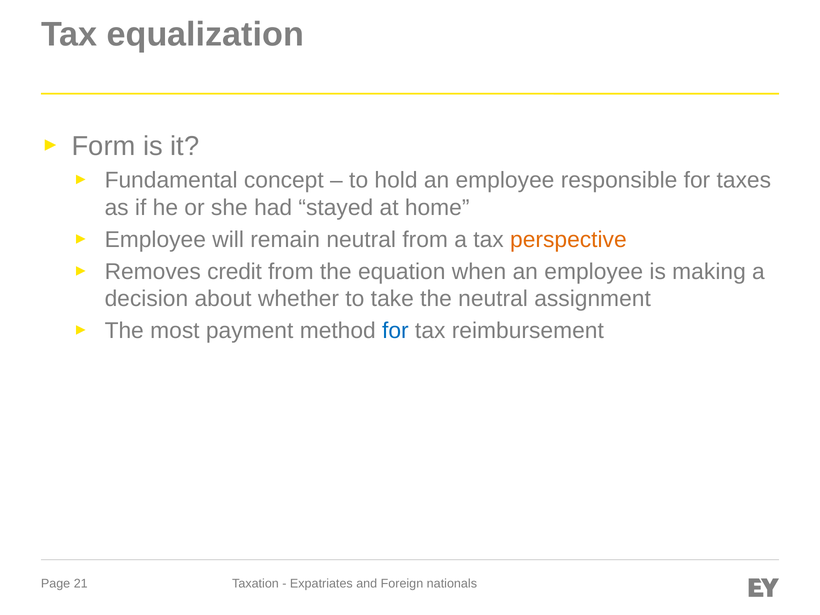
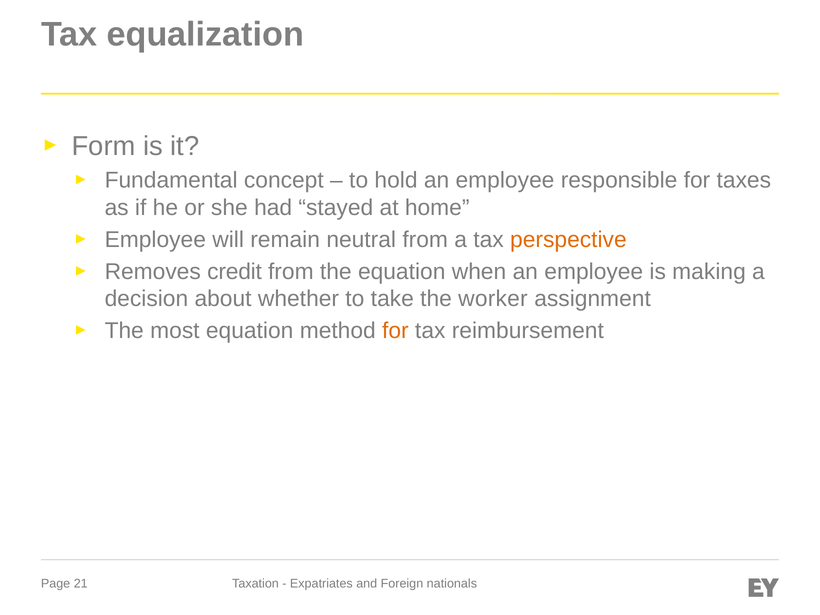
the neutral: neutral -> worker
most payment: payment -> equation
for at (395, 331) colour: blue -> orange
